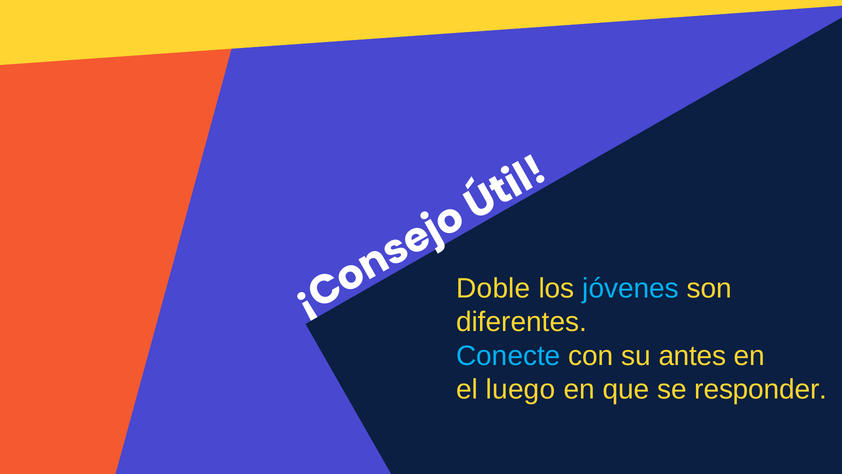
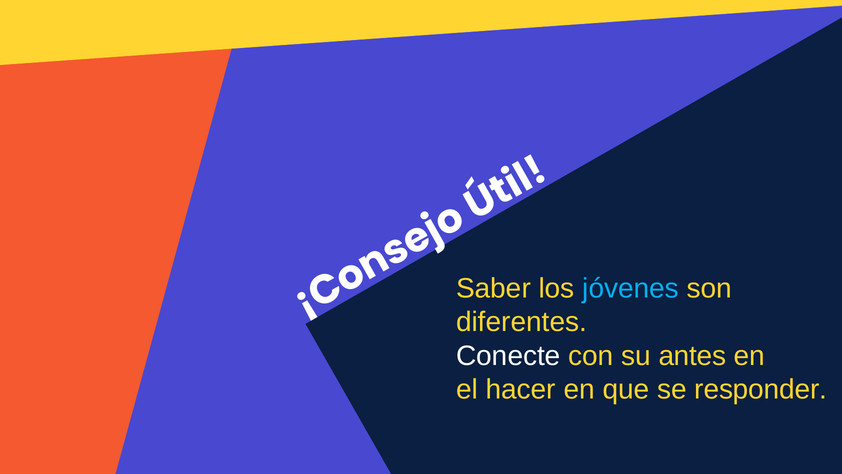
Doble: Doble -> Saber
Conecte colour: light blue -> white
luego: luego -> hacer
